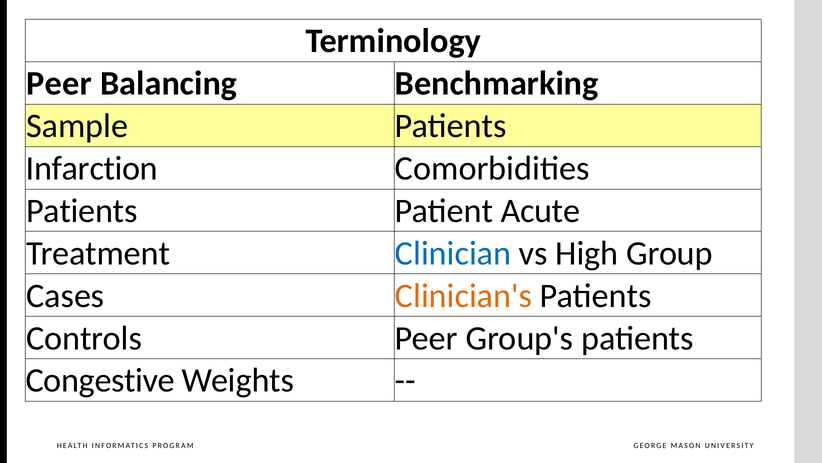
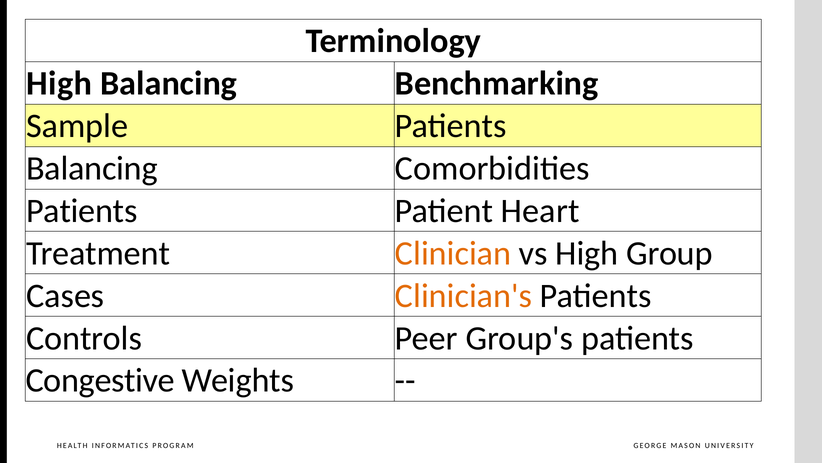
Peer at (59, 83): Peer -> High
Infarction at (92, 168): Infarction -> Balancing
Acute: Acute -> Heart
Clinician colour: blue -> orange
